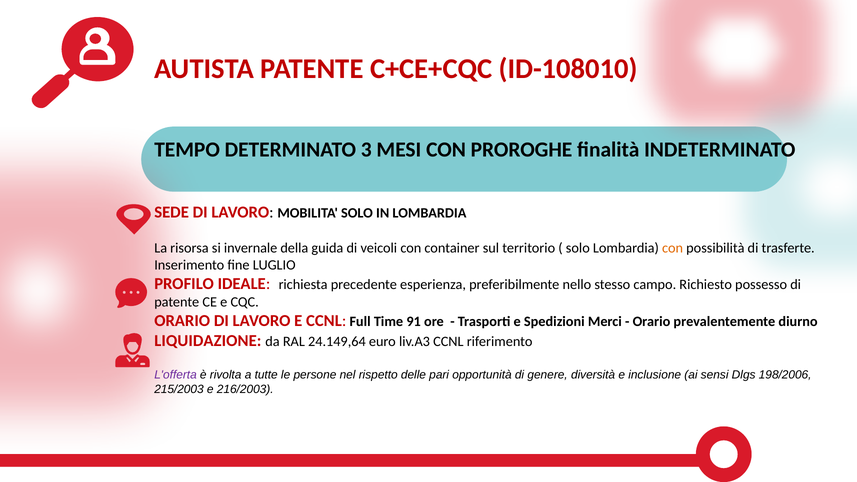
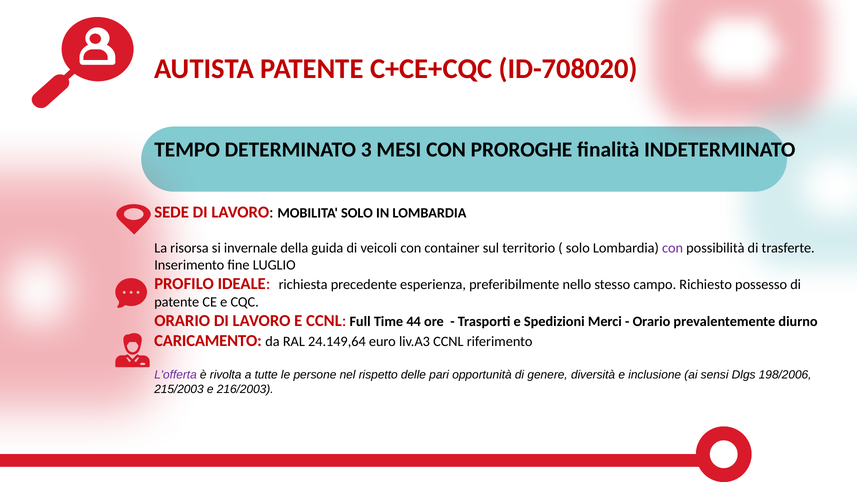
ID-108010: ID-108010 -> ID-708020
con at (673, 248) colour: orange -> purple
91: 91 -> 44
LIQUIDAZIONE: LIQUIDAZIONE -> CARICAMENTO
